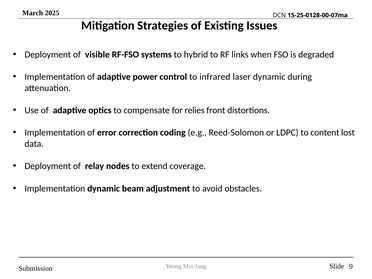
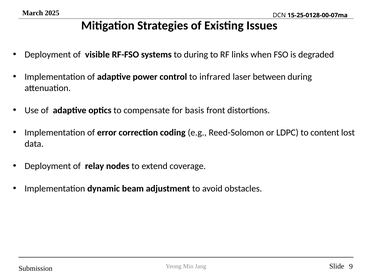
to hybrid: hybrid -> during
laser dynamic: dynamic -> between
relies: relies -> basis
